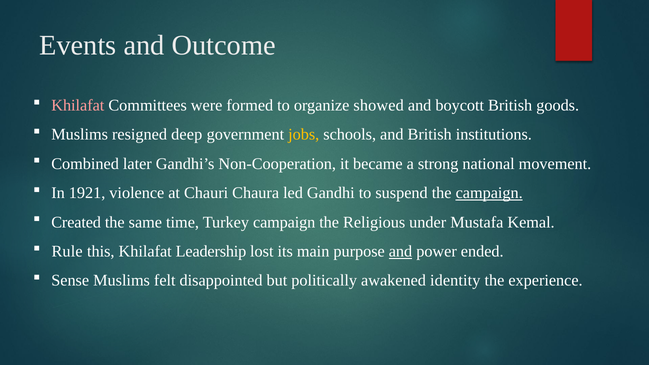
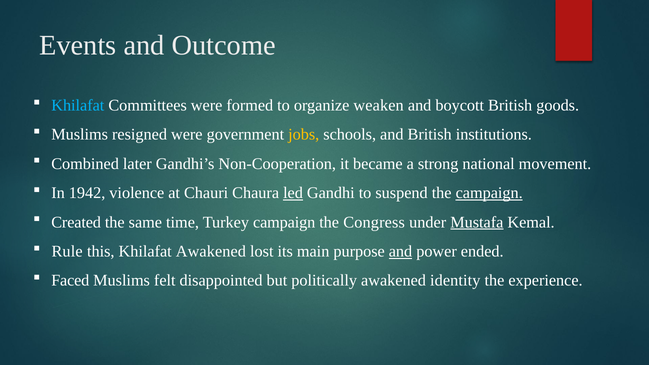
Khilafat at (78, 105) colour: pink -> light blue
showed: showed -> weaken
resigned deep: deep -> were
1921: 1921 -> 1942
led underline: none -> present
Religious: Religious -> Congress
Mustafa underline: none -> present
Khilafat Leadership: Leadership -> Awakened
Sense: Sense -> Faced
